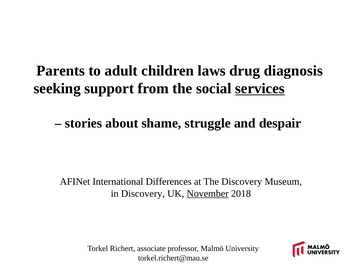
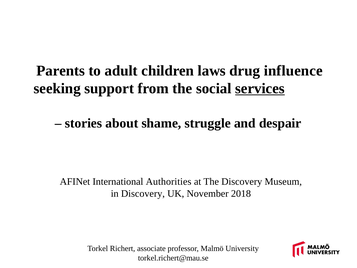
diagnosis: diagnosis -> influence
Differences: Differences -> Authorities
November underline: present -> none
